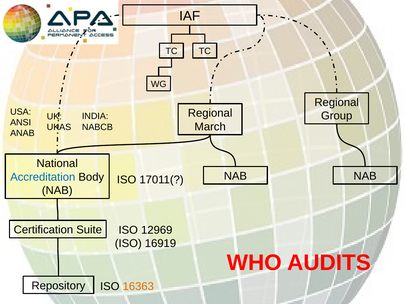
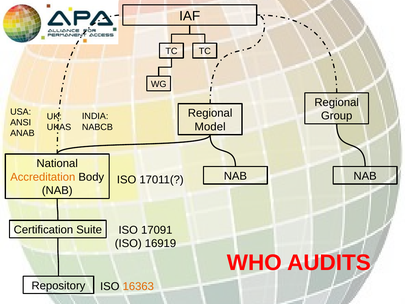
March: March -> Model
Accreditation colour: blue -> orange
12969: 12969 -> 17091
